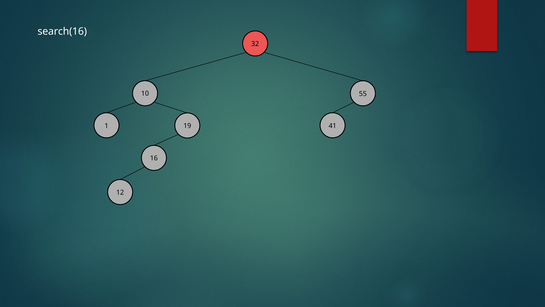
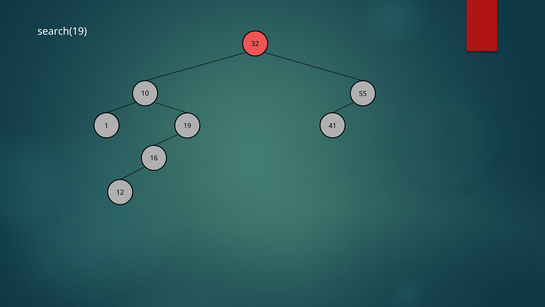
search(16: search(16 -> search(19
